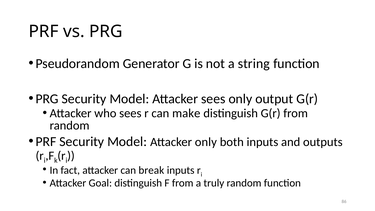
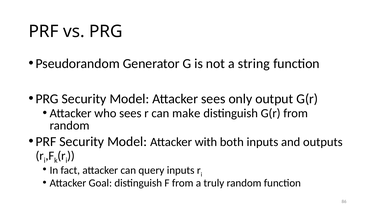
Attacker only: only -> with
break: break -> query
